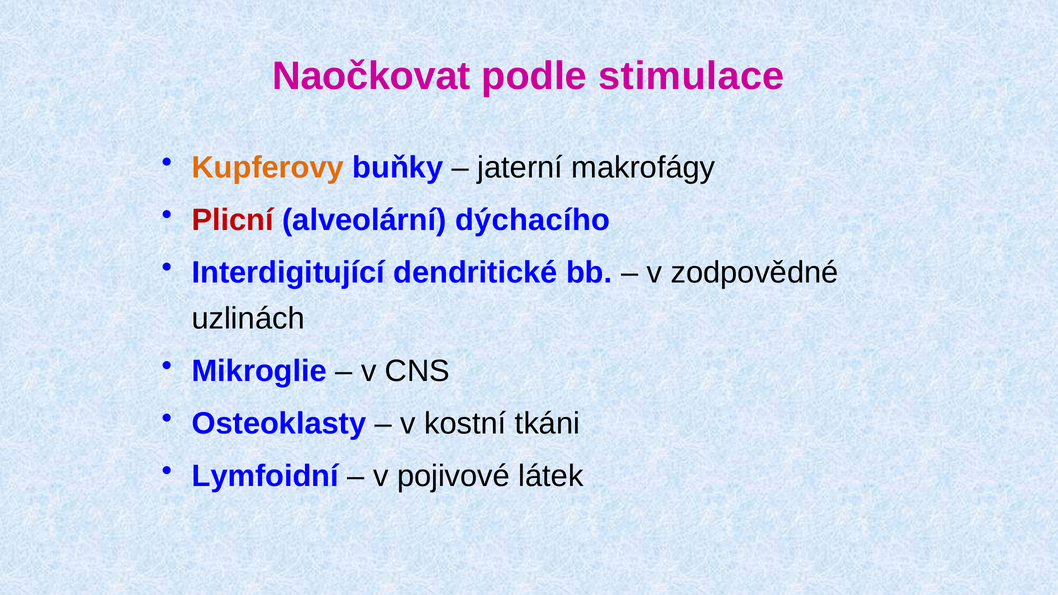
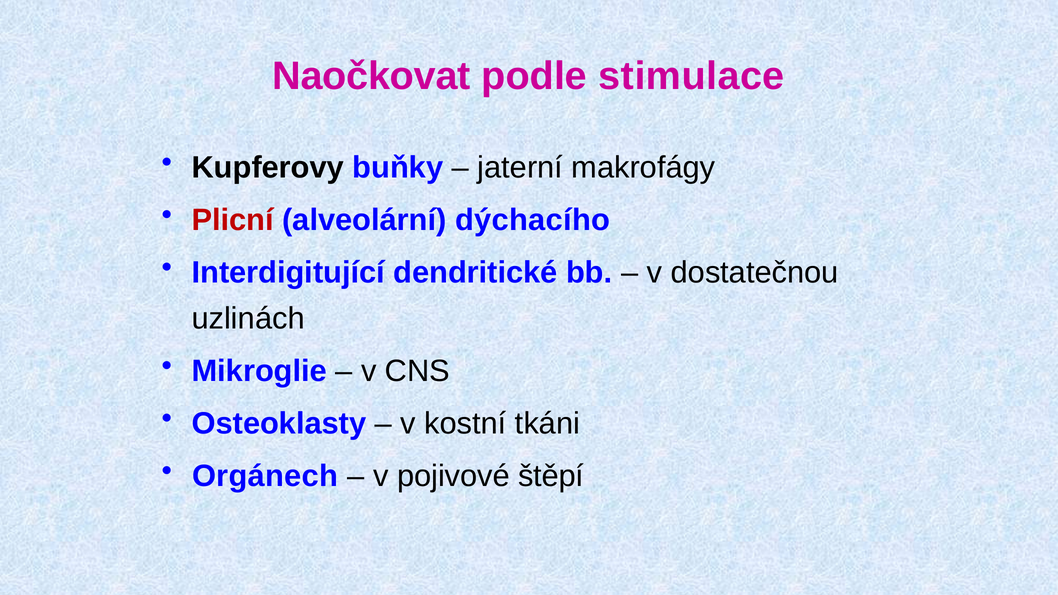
Kupferovy colour: orange -> black
zodpovědné: zodpovědné -> dostatečnou
Lymfoidní: Lymfoidní -> Orgánech
látek: látek -> štěpí
